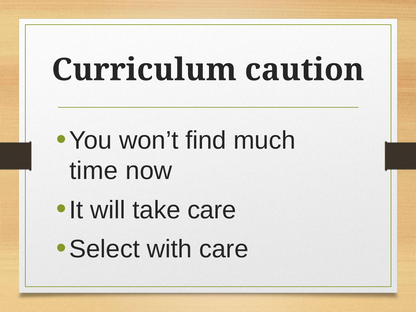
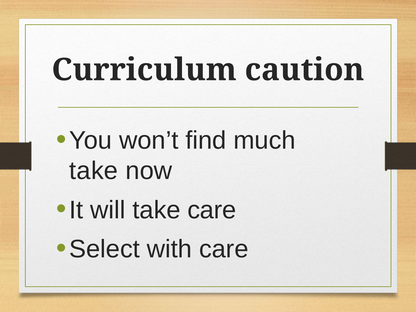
time at (94, 171): time -> take
